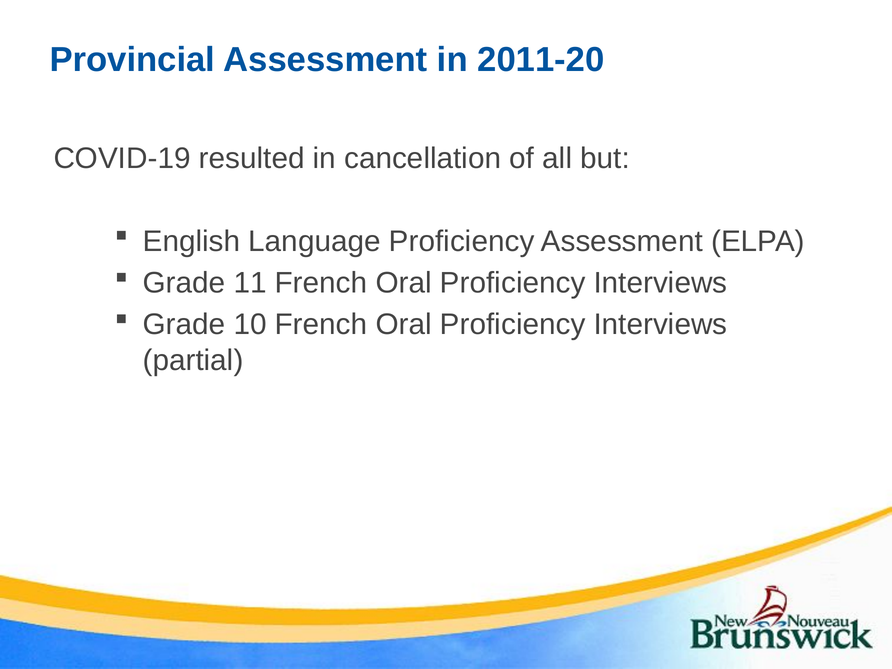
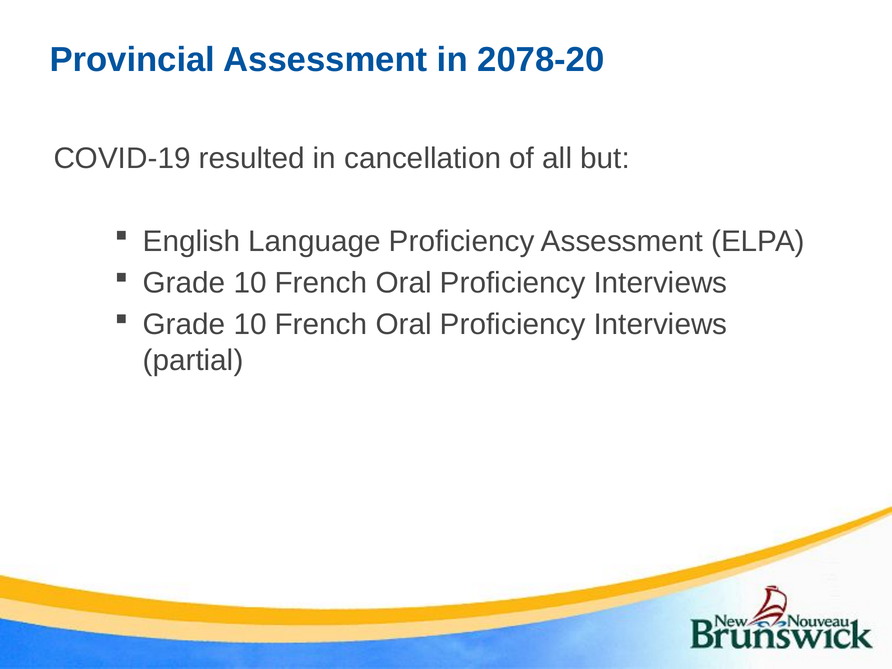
2011-20: 2011-20 -> 2078-20
11 at (250, 283): 11 -> 10
